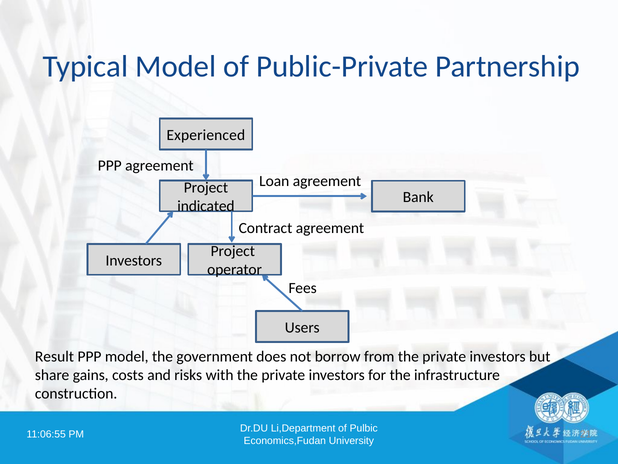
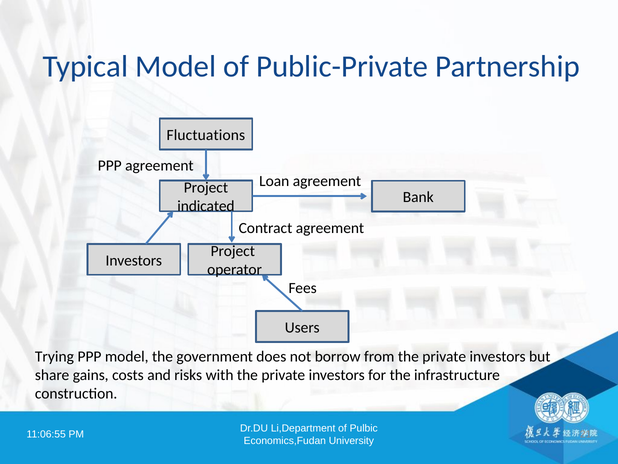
Experienced: Experienced -> Fluctuations
Result: Result -> Trying
